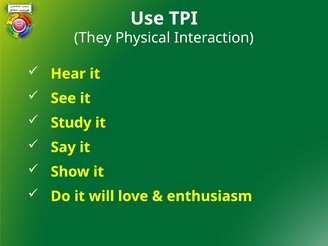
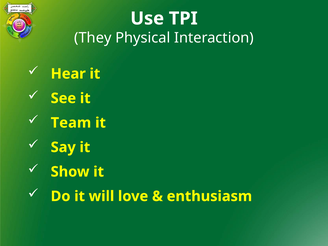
Study: Study -> Team
